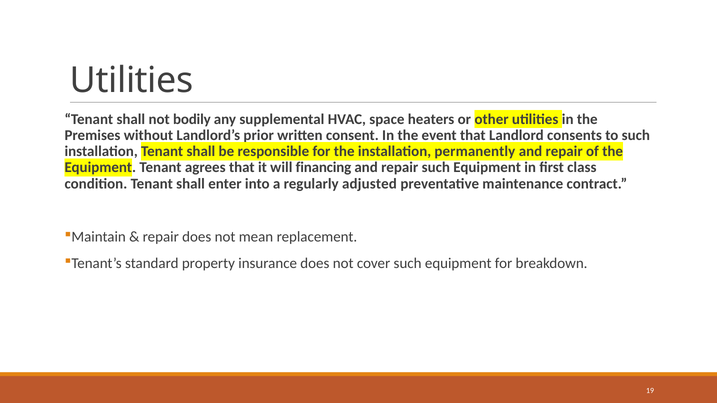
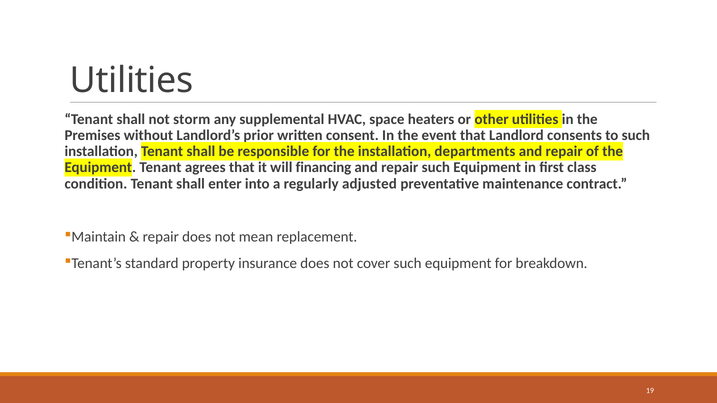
bodily: bodily -> storm
permanently: permanently -> departments
